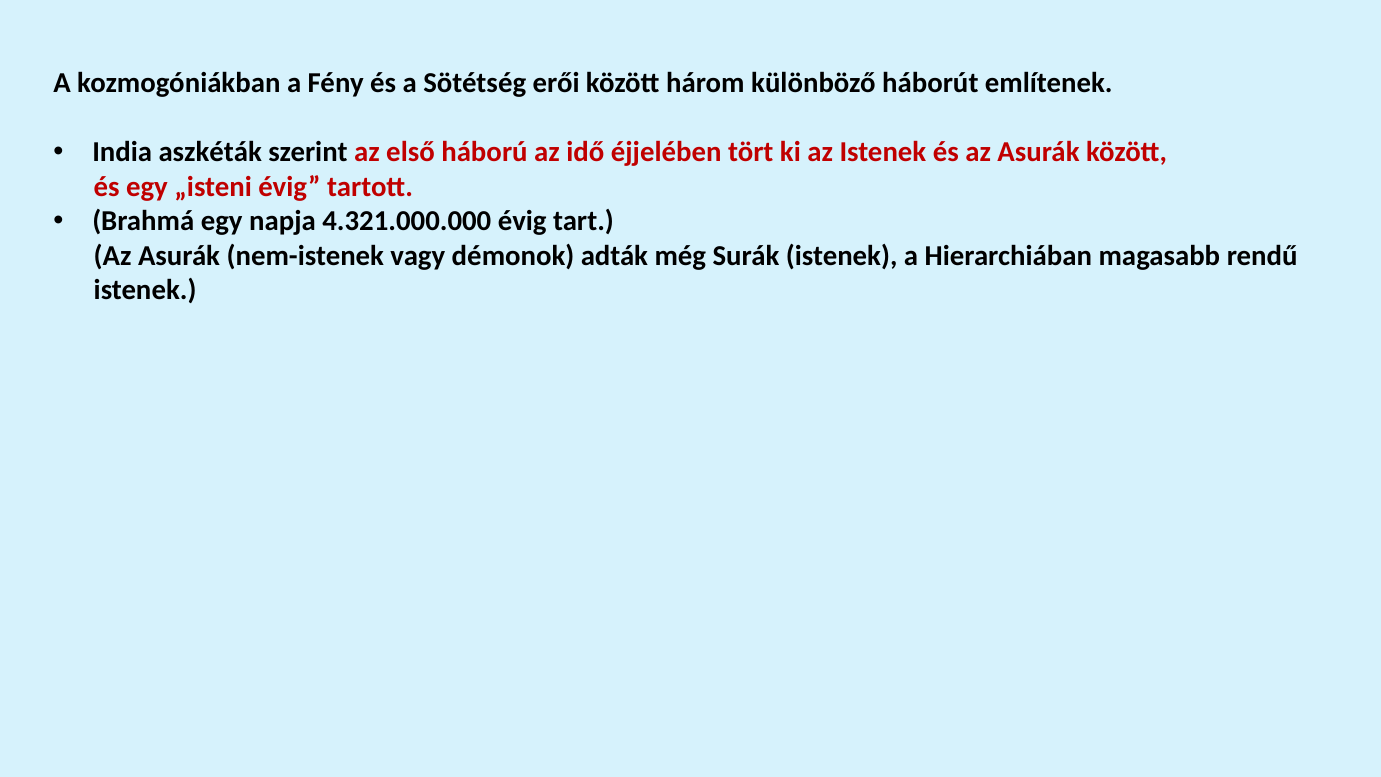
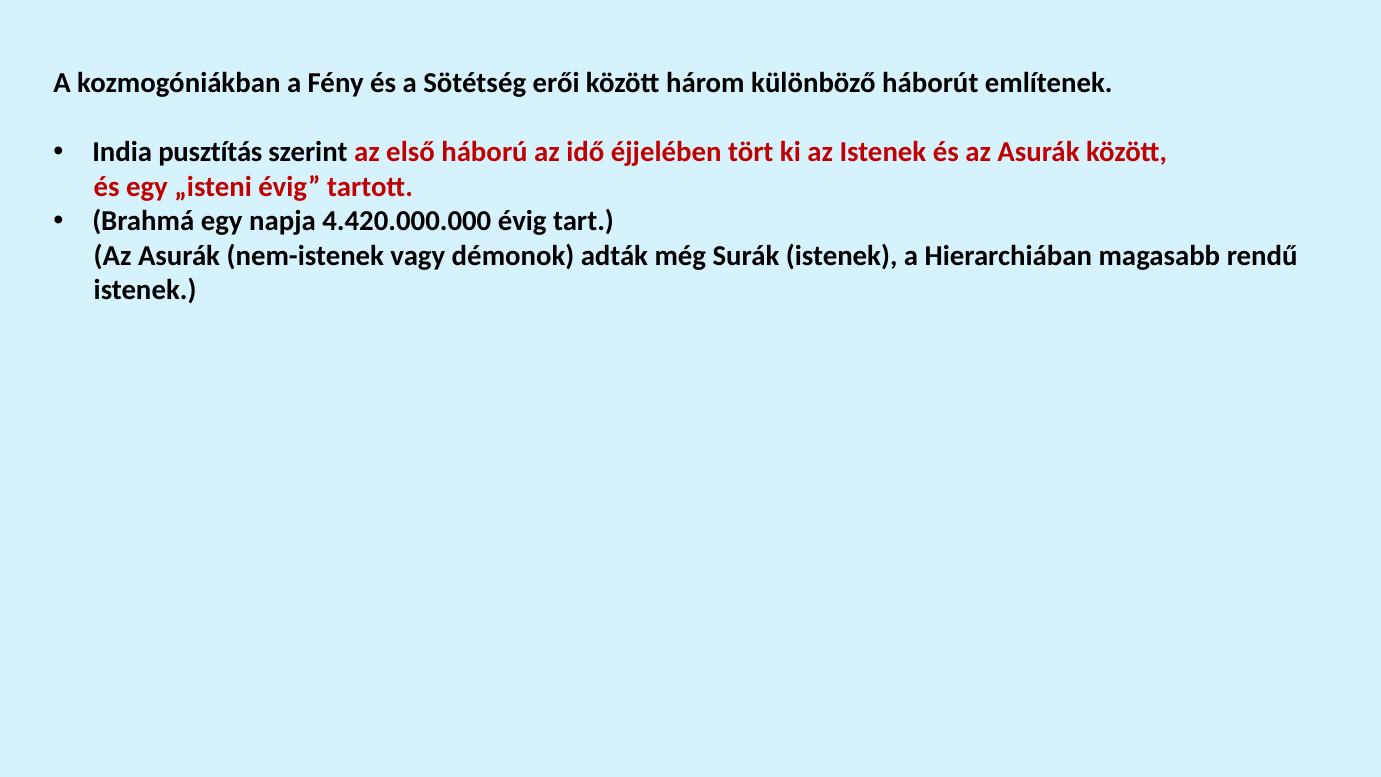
aszkéták: aszkéták -> pusztítás
4.321.000.000: 4.321.000.000 -> 4.420.000.000
